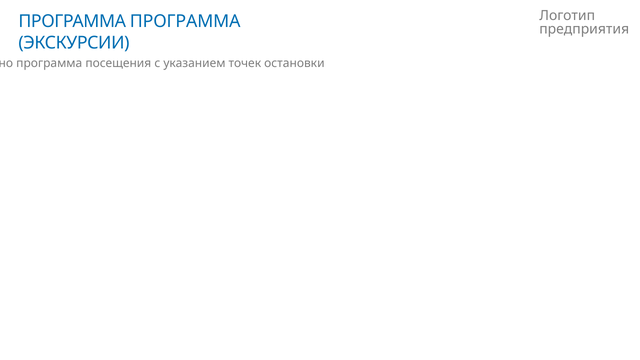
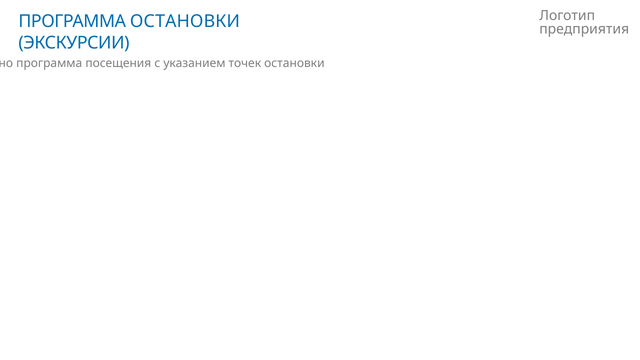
ПРОГРАММА ПРОГРАММА: ПРОГРАММА -> ОСТАНОВКИ
